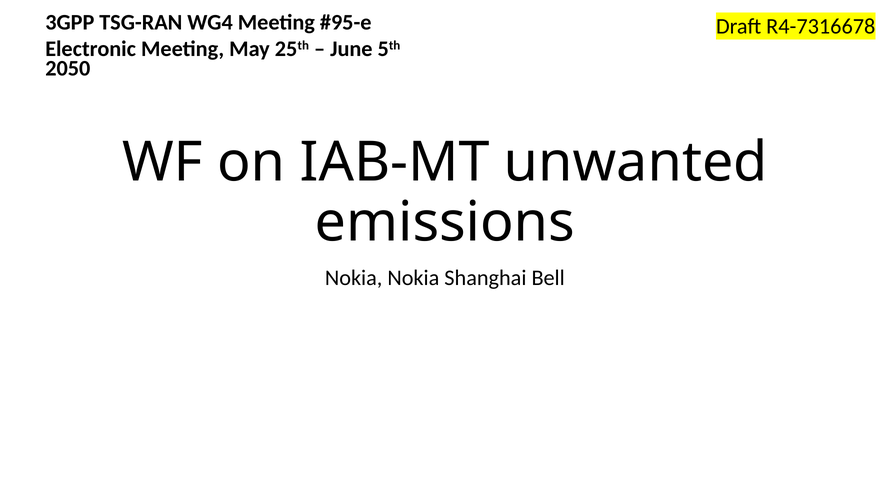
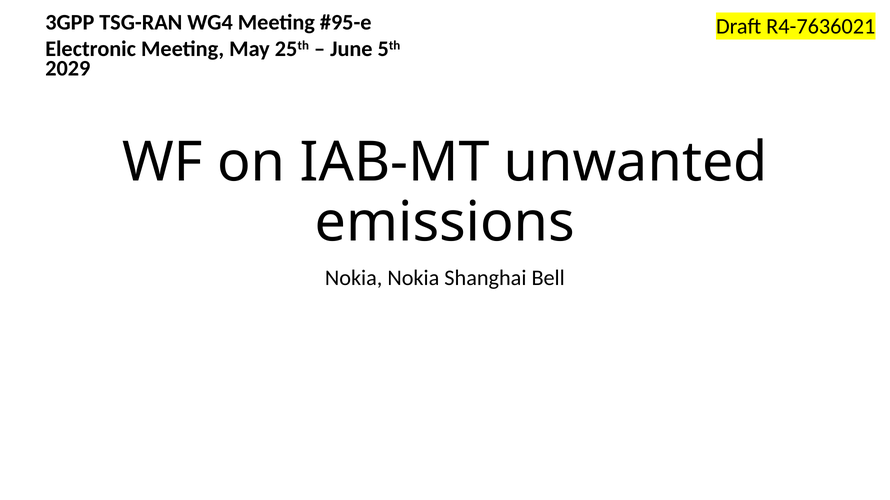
R4-7316678: R4-7316678 -> R4-7636021
2050: 2050 -> 2029
